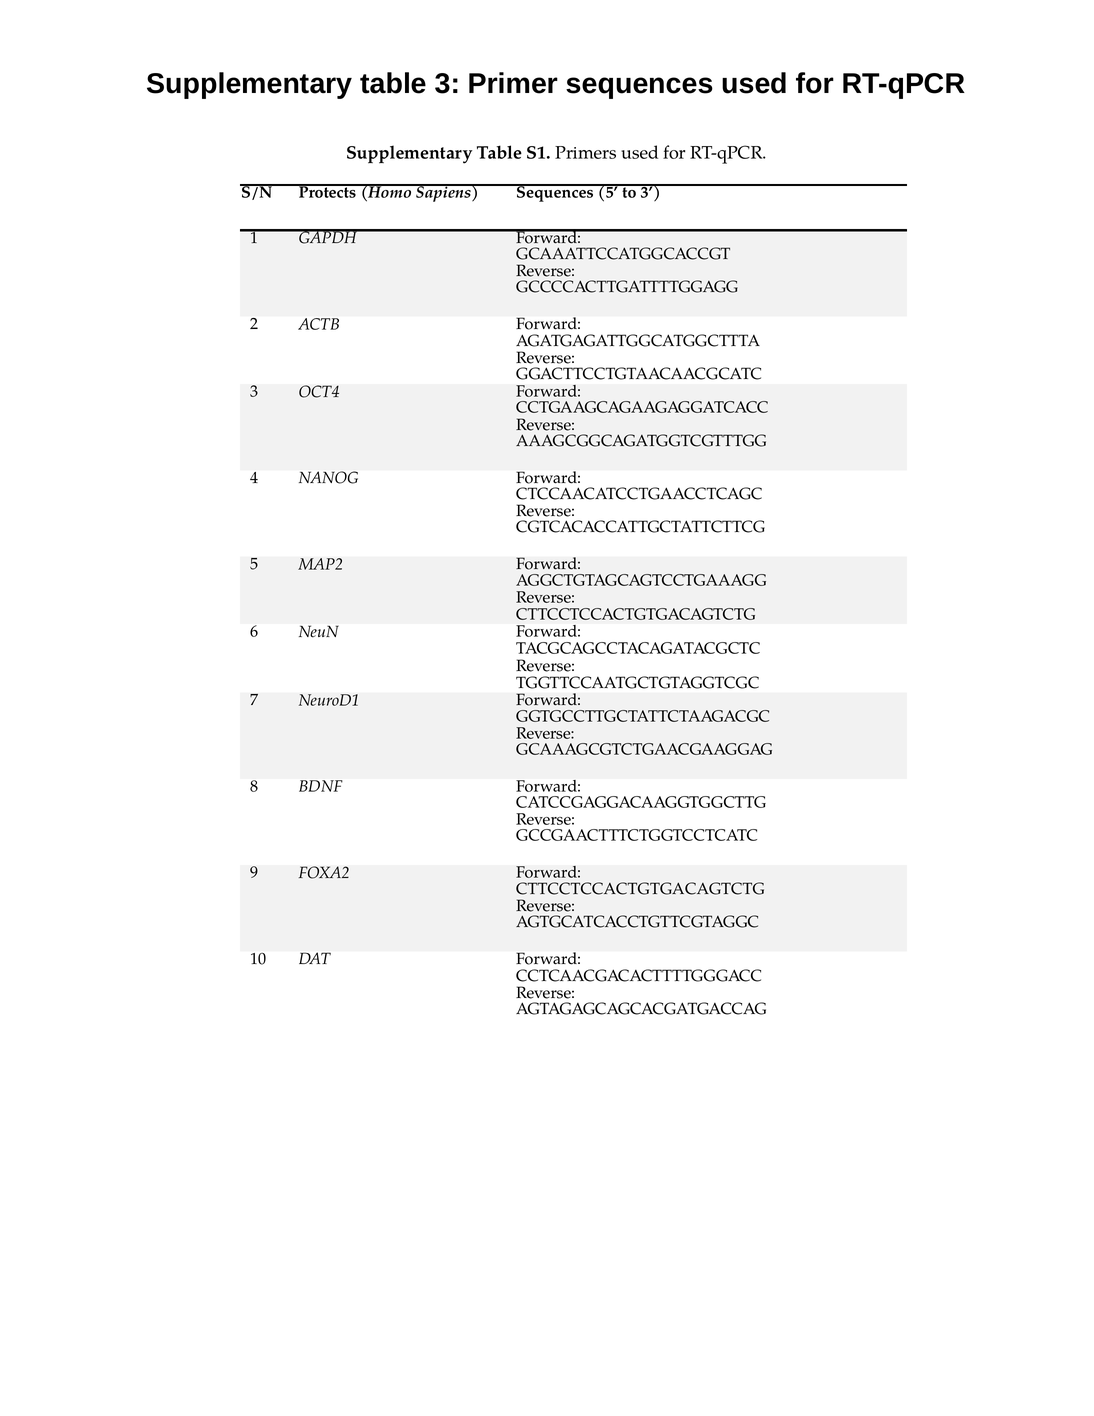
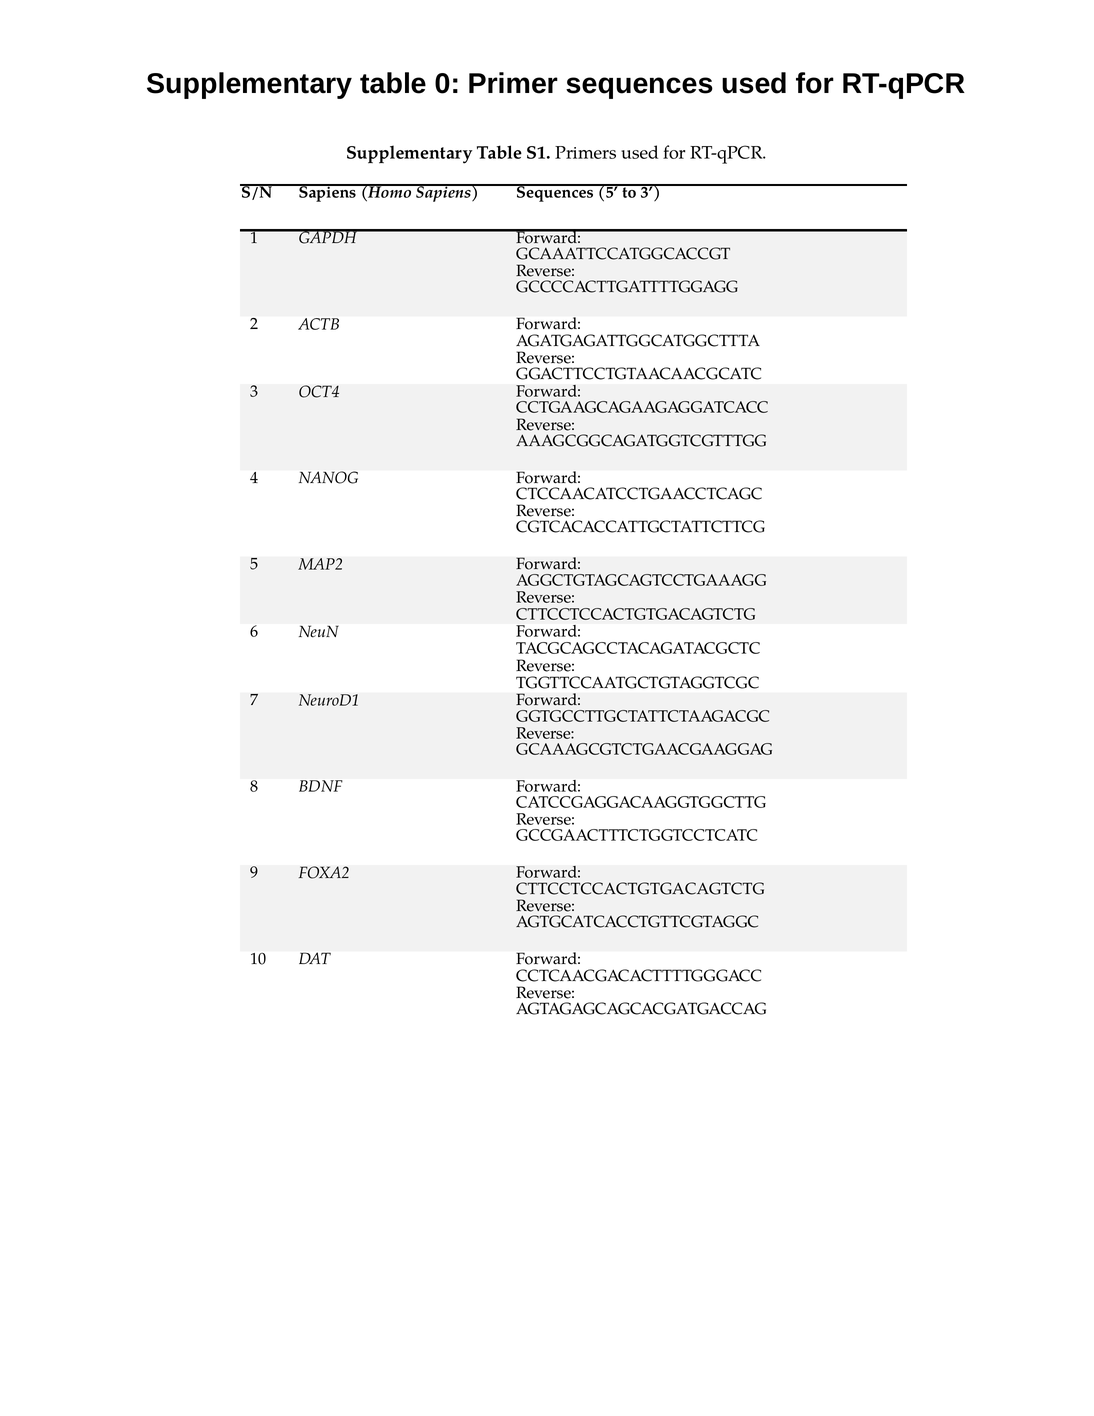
table 3: 3 -> 0
S/N Protects: Protects -> Sapiens
